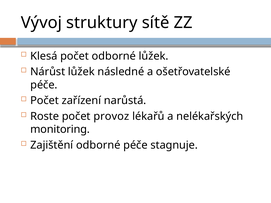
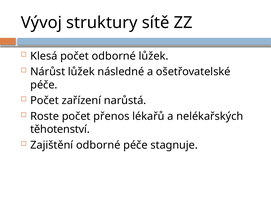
provoz: provoz -> přenos
monitoring: monitoring -> těhotenství
